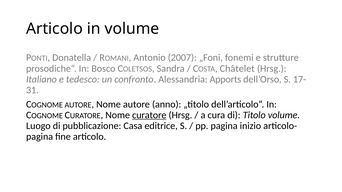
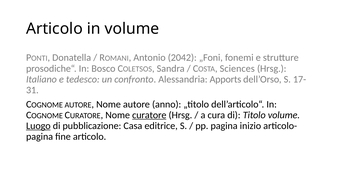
2007: 2007 -> 2042
Châtelet: Châtelet -> Sciences
Luogo underline: none -> present
